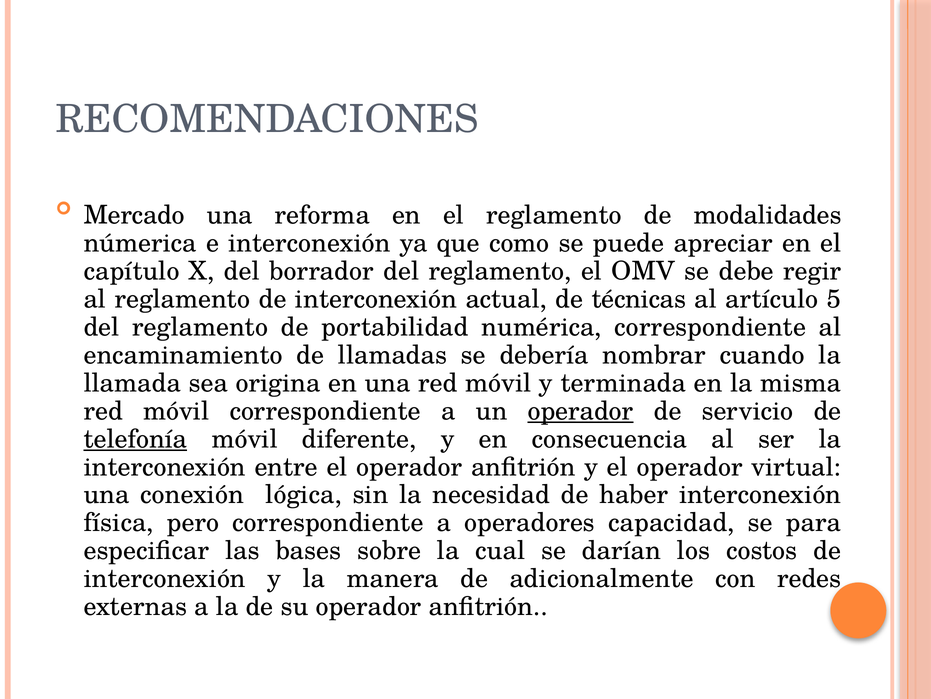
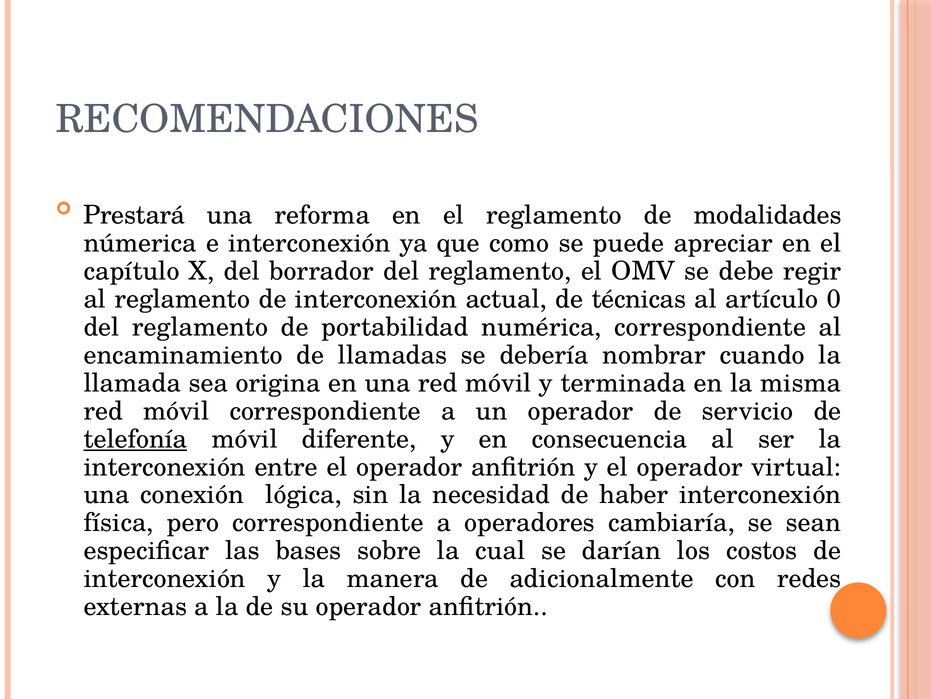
Mercado: Mercado -> Prestará
5: 5 -> 0
operador at (581, 411) underline: present -> none
capacidad: capacidad -> cambiaría
para: para -> sean
